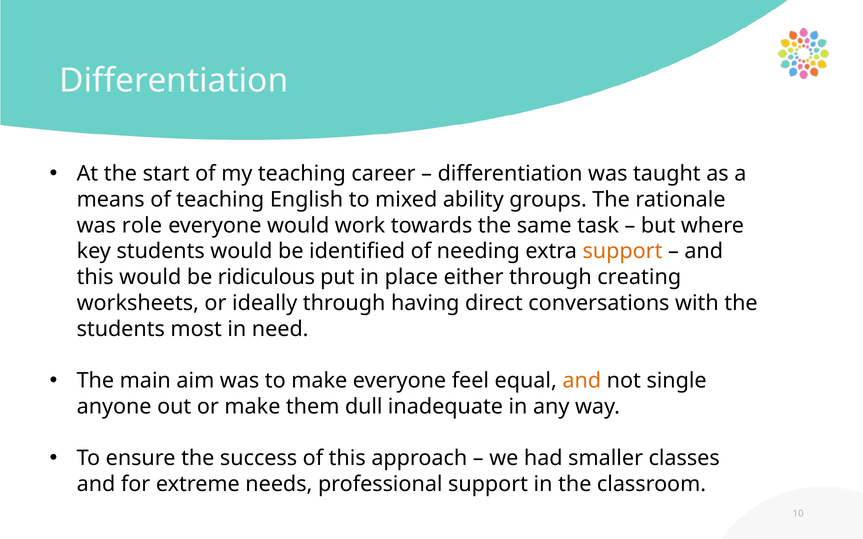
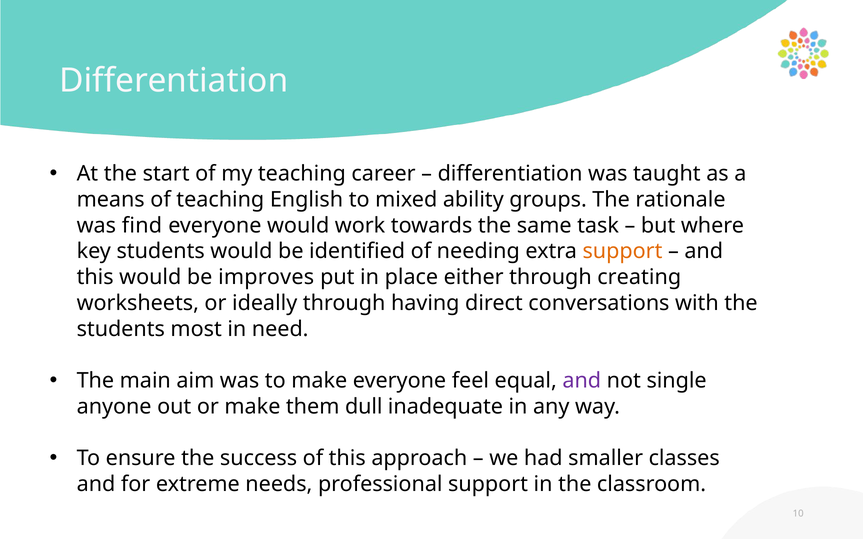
role: role -> find
ridiculous: ridiculous -> improves
and at (582, 381) colour: orange -> purple
